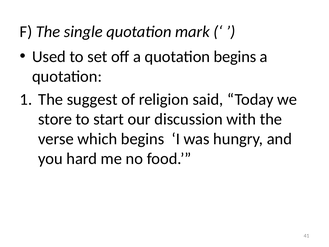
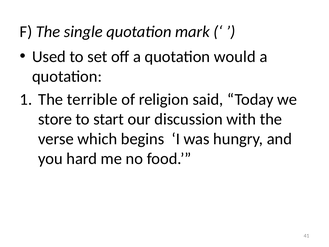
quotation begins: begins -> would
suggest: suggest -> terrible
